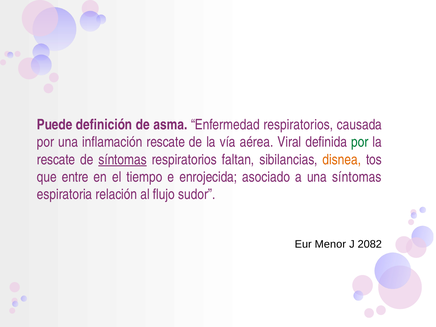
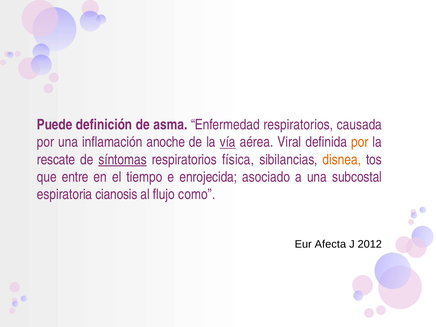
inflamación rescate: rescate -> anoche
vía underline: none -> present
por at (360, 142) colour: green -> orange
faltan: faltan -> física
una síntomas: síntomas -> subcostal
relación: relación -> cianosis
sudor: sudor -> como
Menor: Menor -> Afecta
2082: 2082 -> 2012
